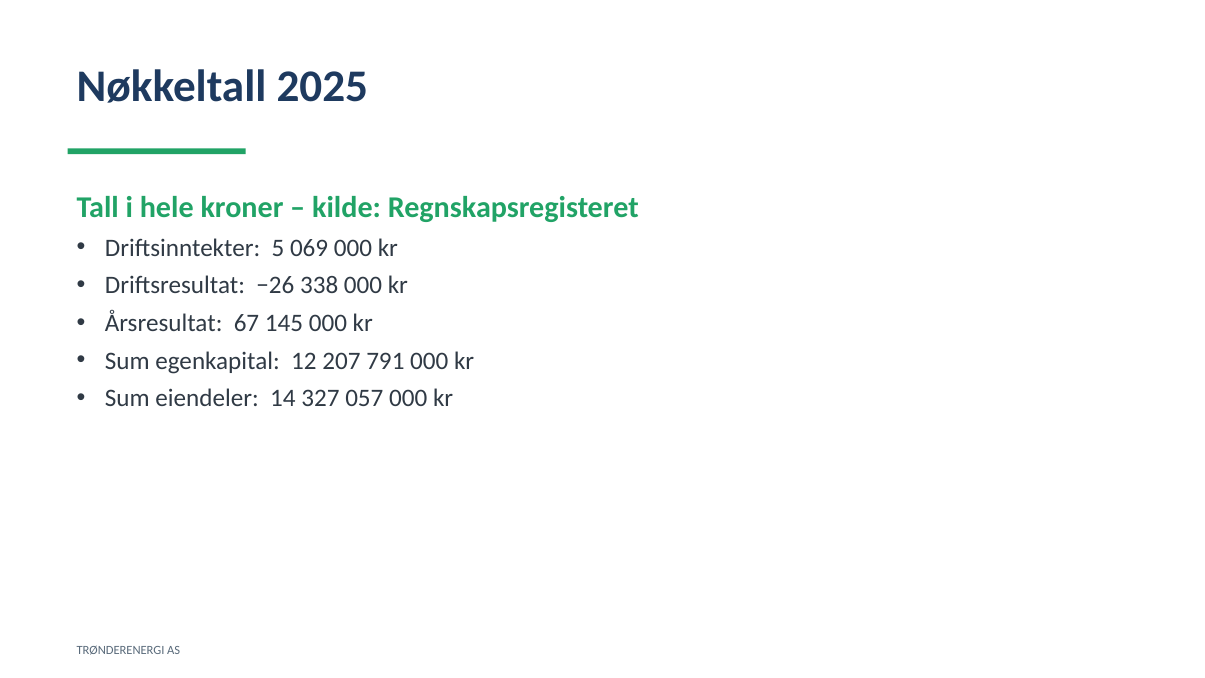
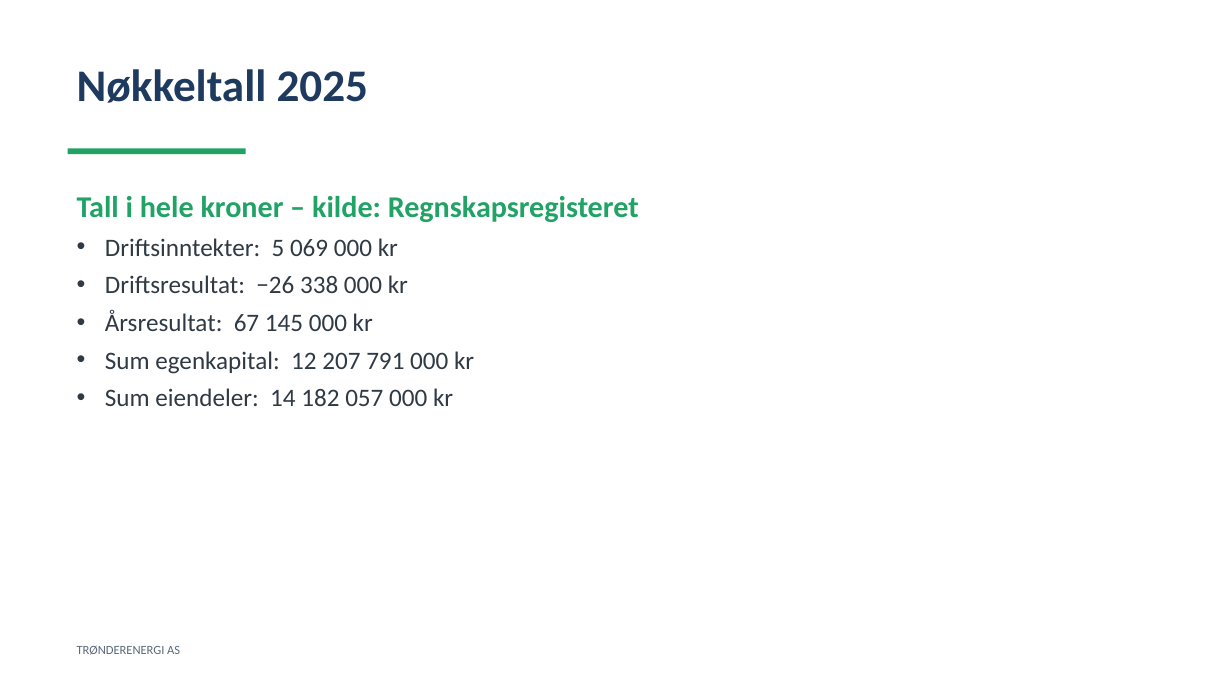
327: 327 -> 182
